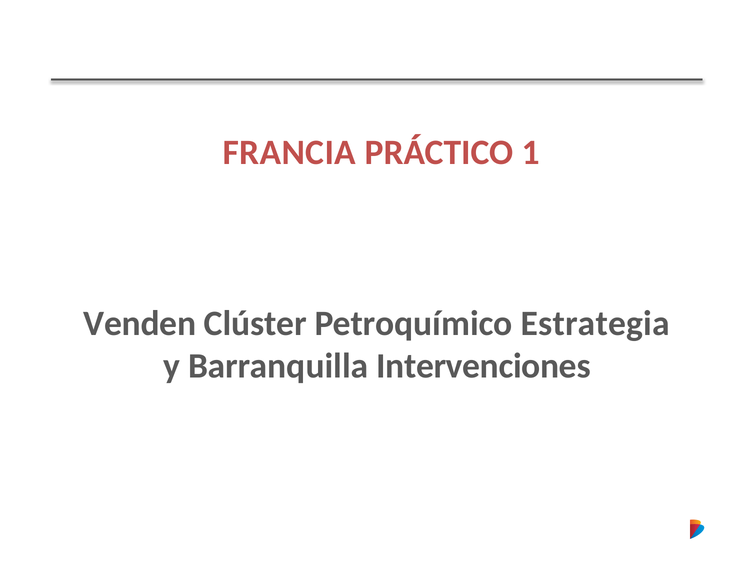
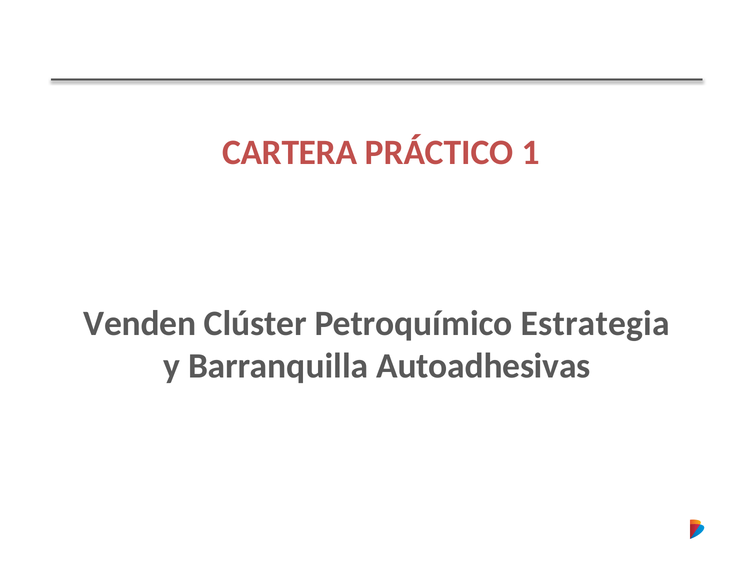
FRANCIA: FRANCIA -> CARTERA
Intervenciones: Intervenciones -> Autoadhesivas
